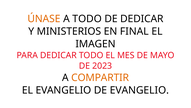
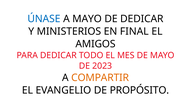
ÚNASE colour: orange -> blue
A TODO: TODO -> MAYO
IMAGEN: IMAGEN -> AMIGOS
DE EVANGELIO: EVANGELIO -> PROPÓSITO
